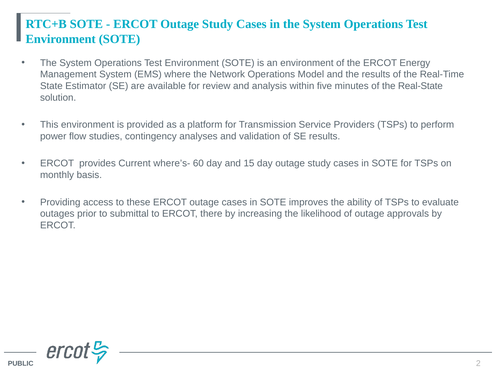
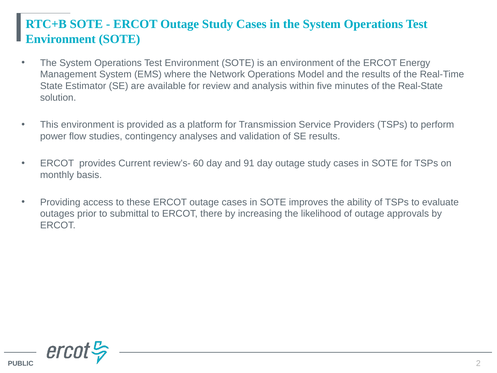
where’s-: where’s- -> review’s-
15: 15 -> 91
